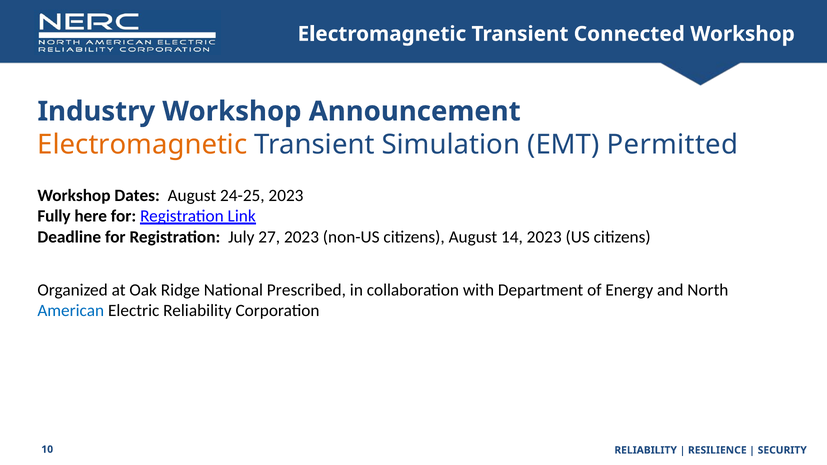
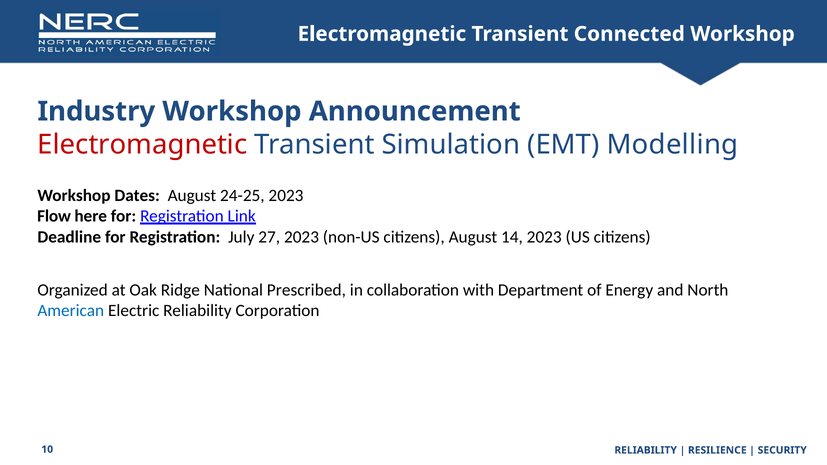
Electromagnetic at (142, 145) colour: orange -> red
Permitted: Permitted -> Modelling
Fully: Fully -> Flow
